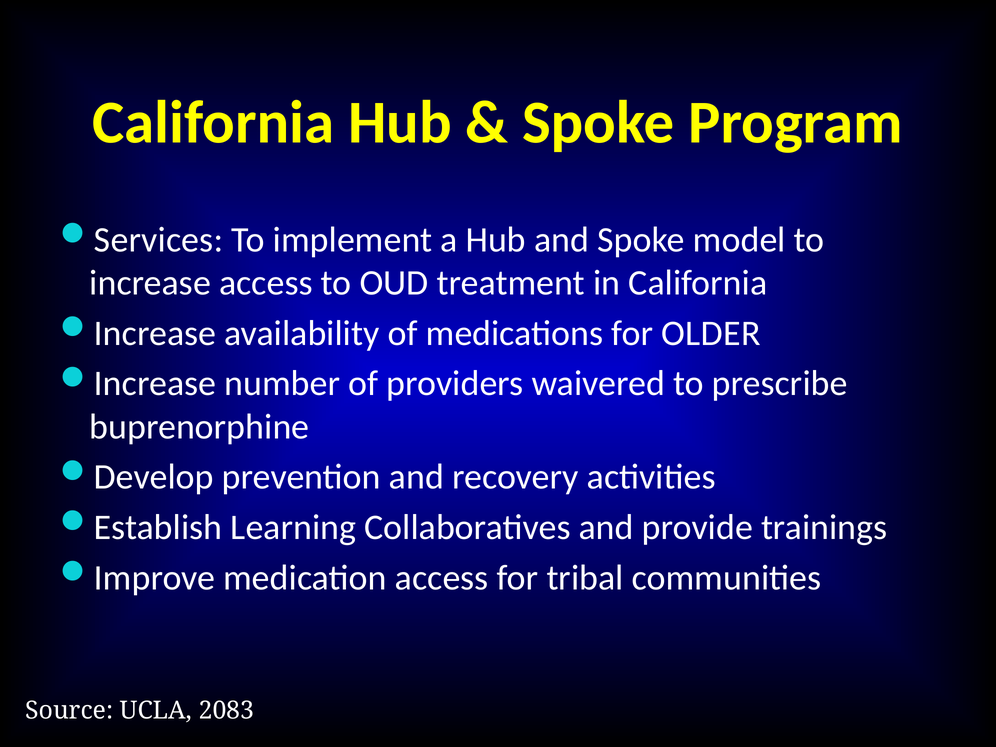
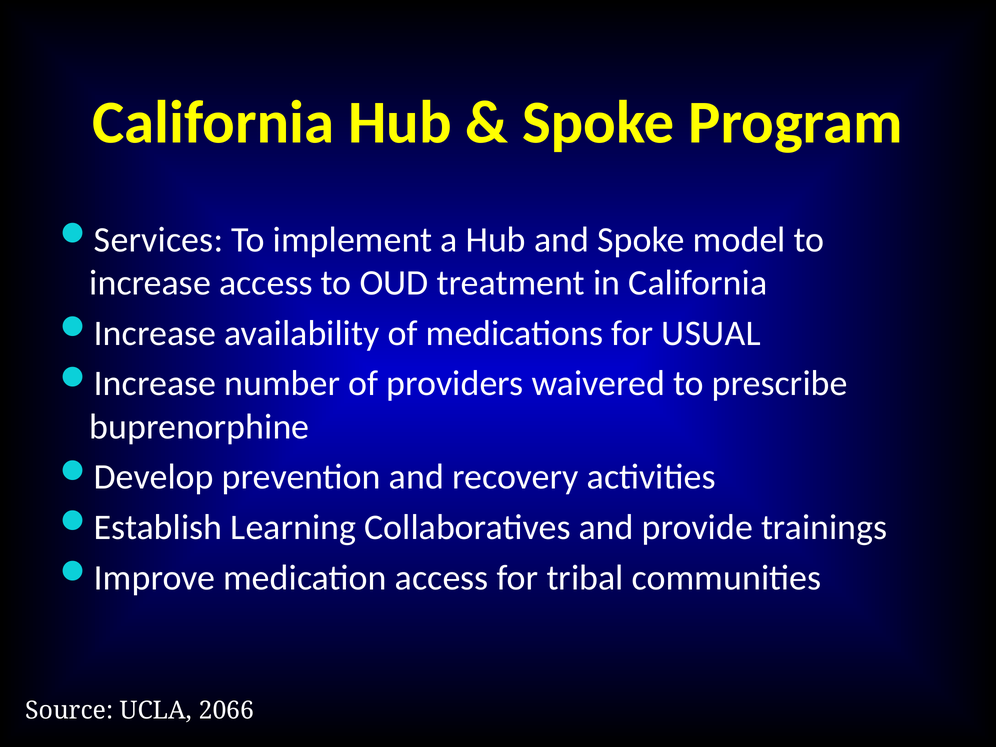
OLDER: OLDER -> USUAL
2083: 2083 -> 2066
